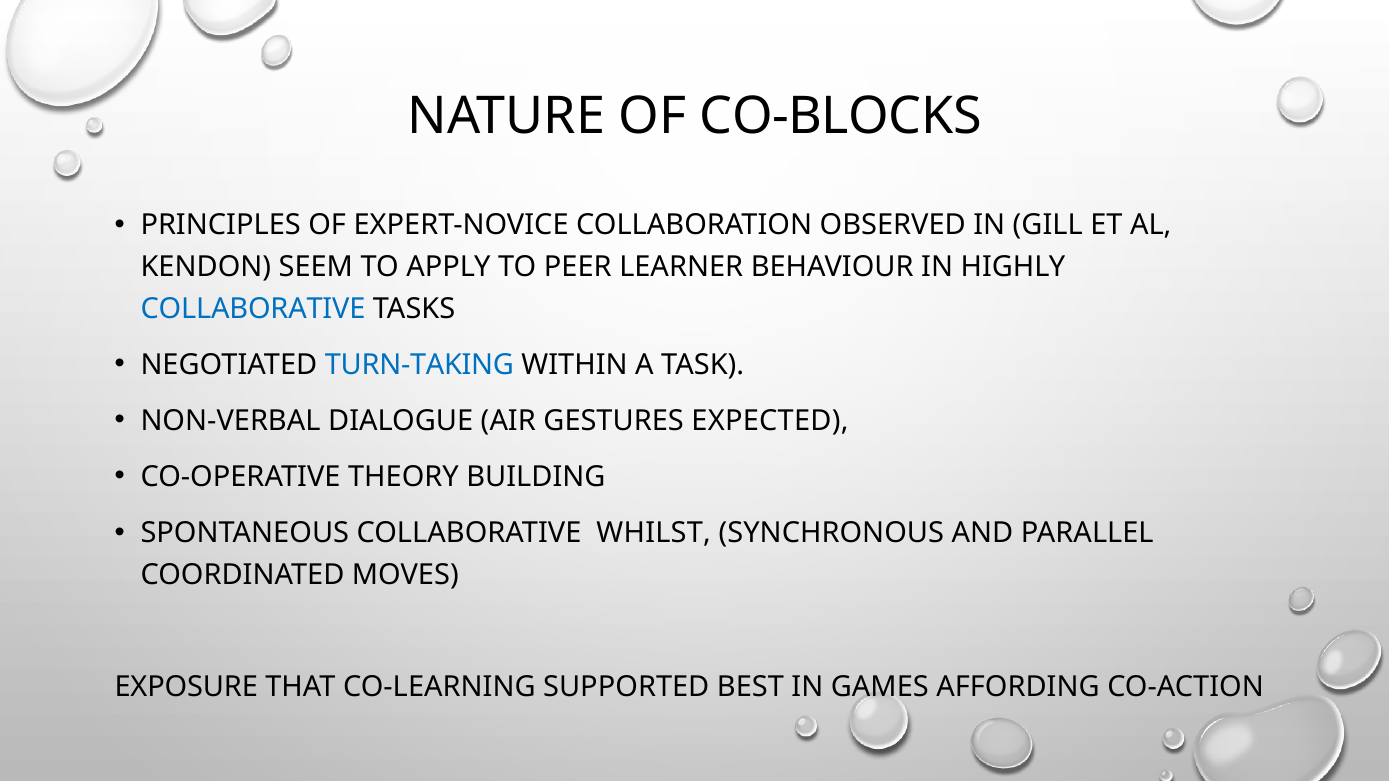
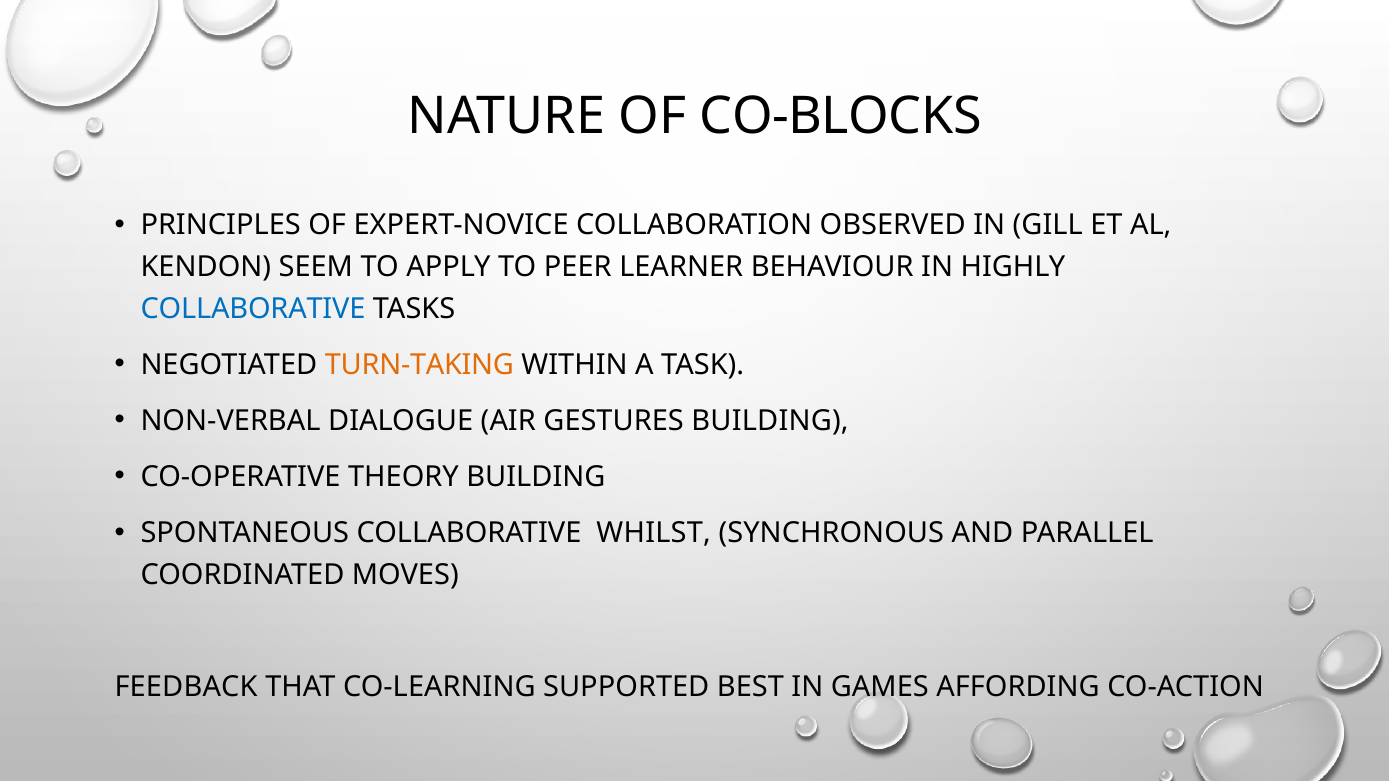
TURN-TAKING colour: blue -> orange
GESTURES EXPECTED: EXPECTED -> BUILDING
EXPOSURE: EXPOSURE -> FEEDBACK
